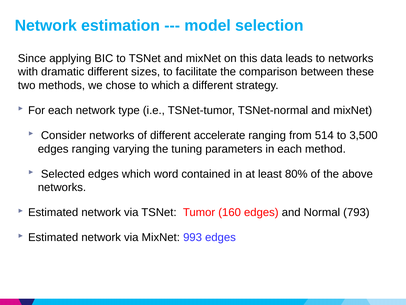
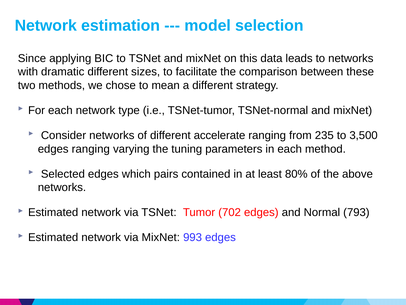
to which: which -> mean
514: 514 -> 235
word: word -> pairs
160: 160 -> 702
